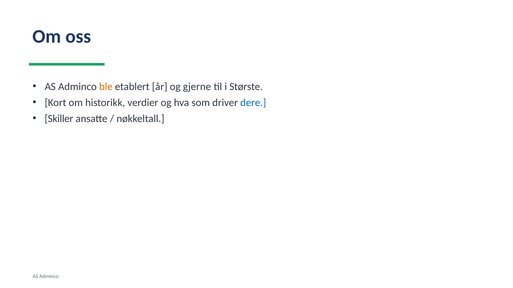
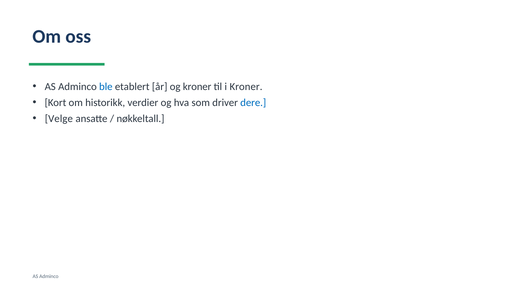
ble colour: orange -> blue
og gjerne: gjerne -> kroner
i Største: Største -> Kroner
Skiller: Skiller -> Velge
